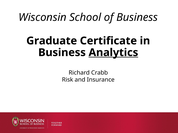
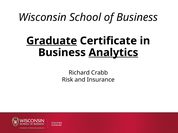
Graduate underline: none -> present
